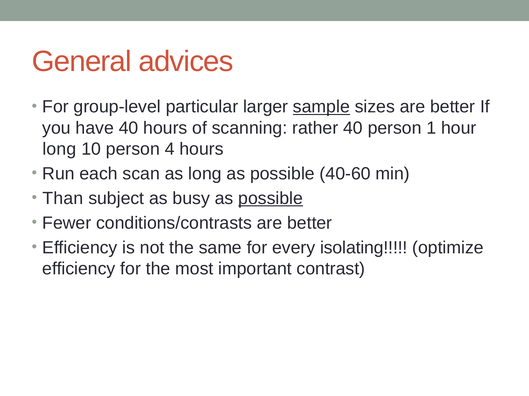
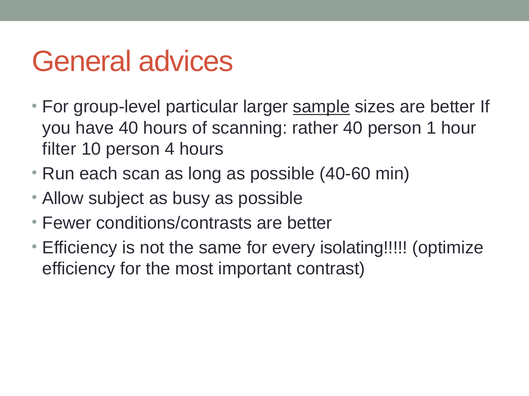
long at (59, 149): long -> filter
Than: Than -> Allow
possible at (271, 199) underline: present -> none
